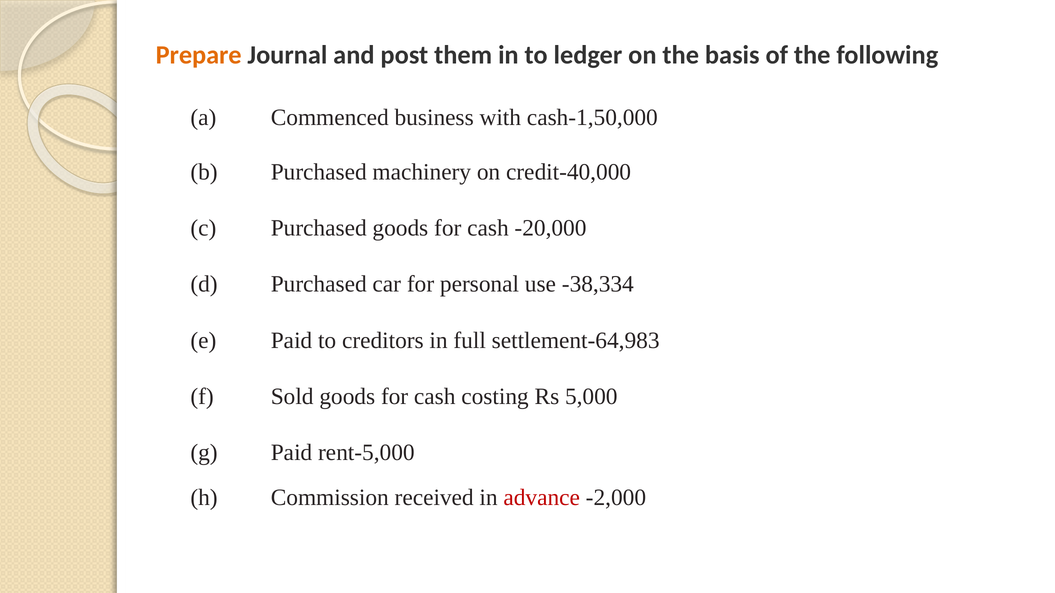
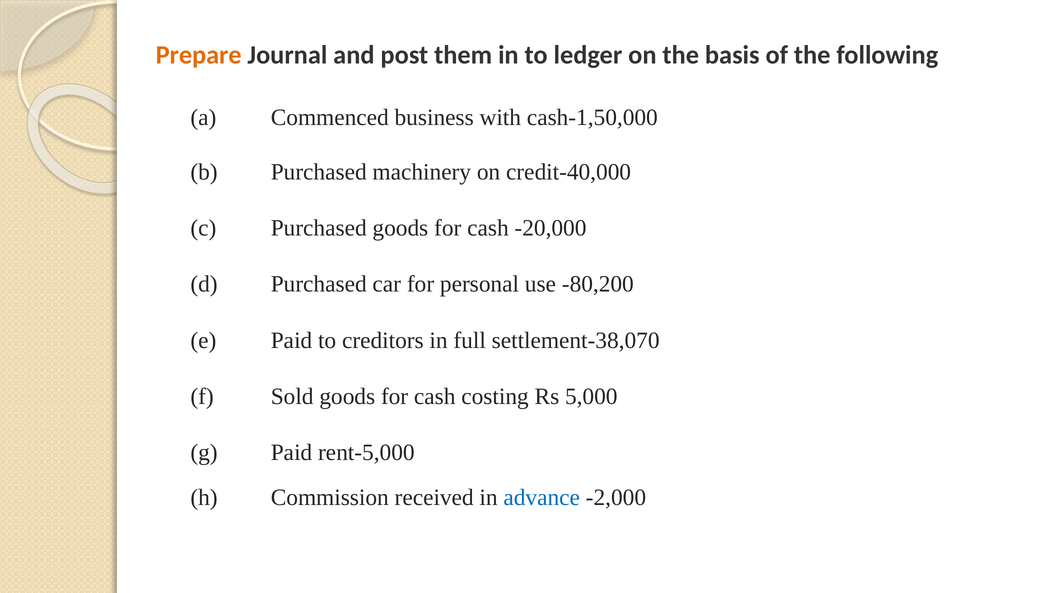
-38,334: -38,334 -> -80,200
settlement-64,983: settlement-64,983 -> settlement-38,070
advance colour: red -> blue
